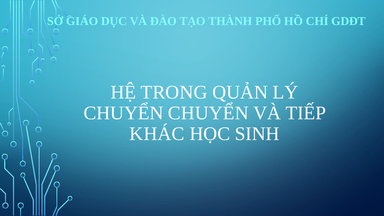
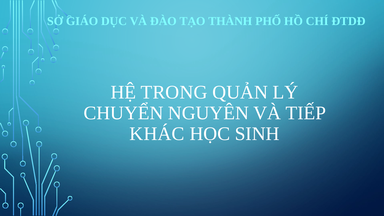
GDĐT: GDĐT -> ĐTDĐ
CHUYỂN CHUYỂN: CHUYỂN -> NGUYÊN
